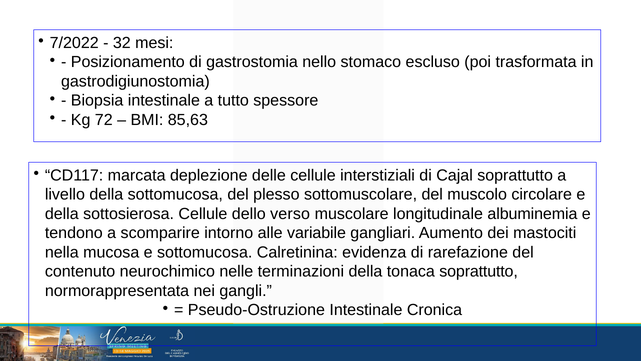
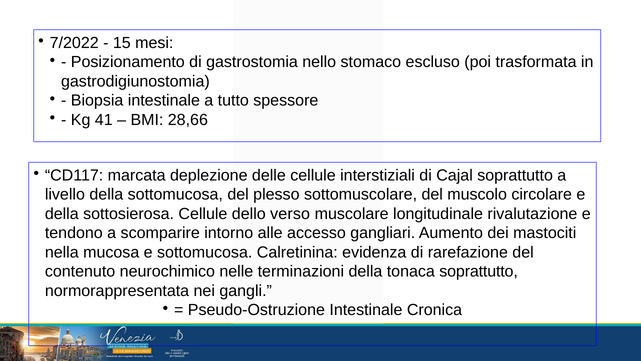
32: 32 -> 15
72: 72 -> 41
85,63: 85,63 -> 28,66
albuminemia: albuminemia -> rivalutazione
variabile: variabile -> accesso
